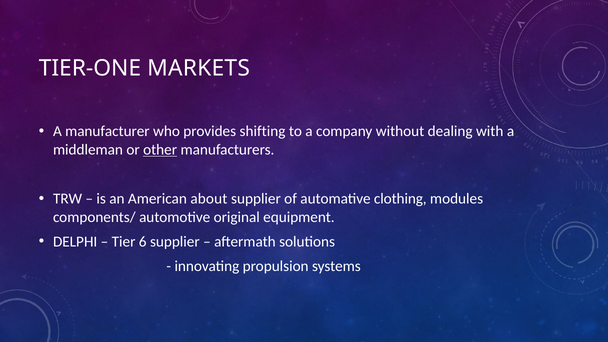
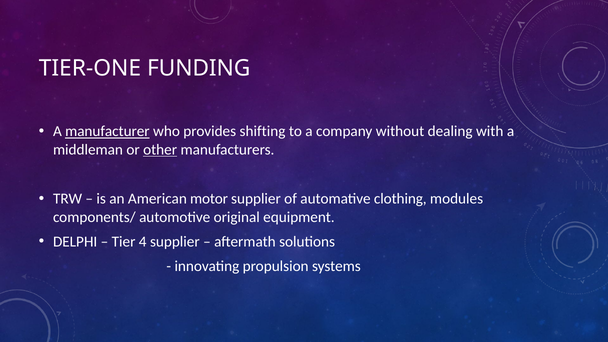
MARKETS: MARKETS -> FUNDING
manufacturer underline: none -> present
about: about -> motor
6: 6 -> 4
